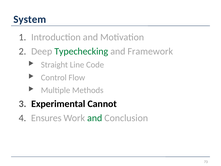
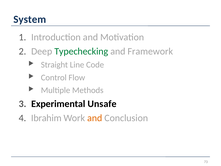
Cannot: Cannot -> Unsafe
Ensures: Ensures -> Ibrahim
and at (95, 118) colour: green -> orange
